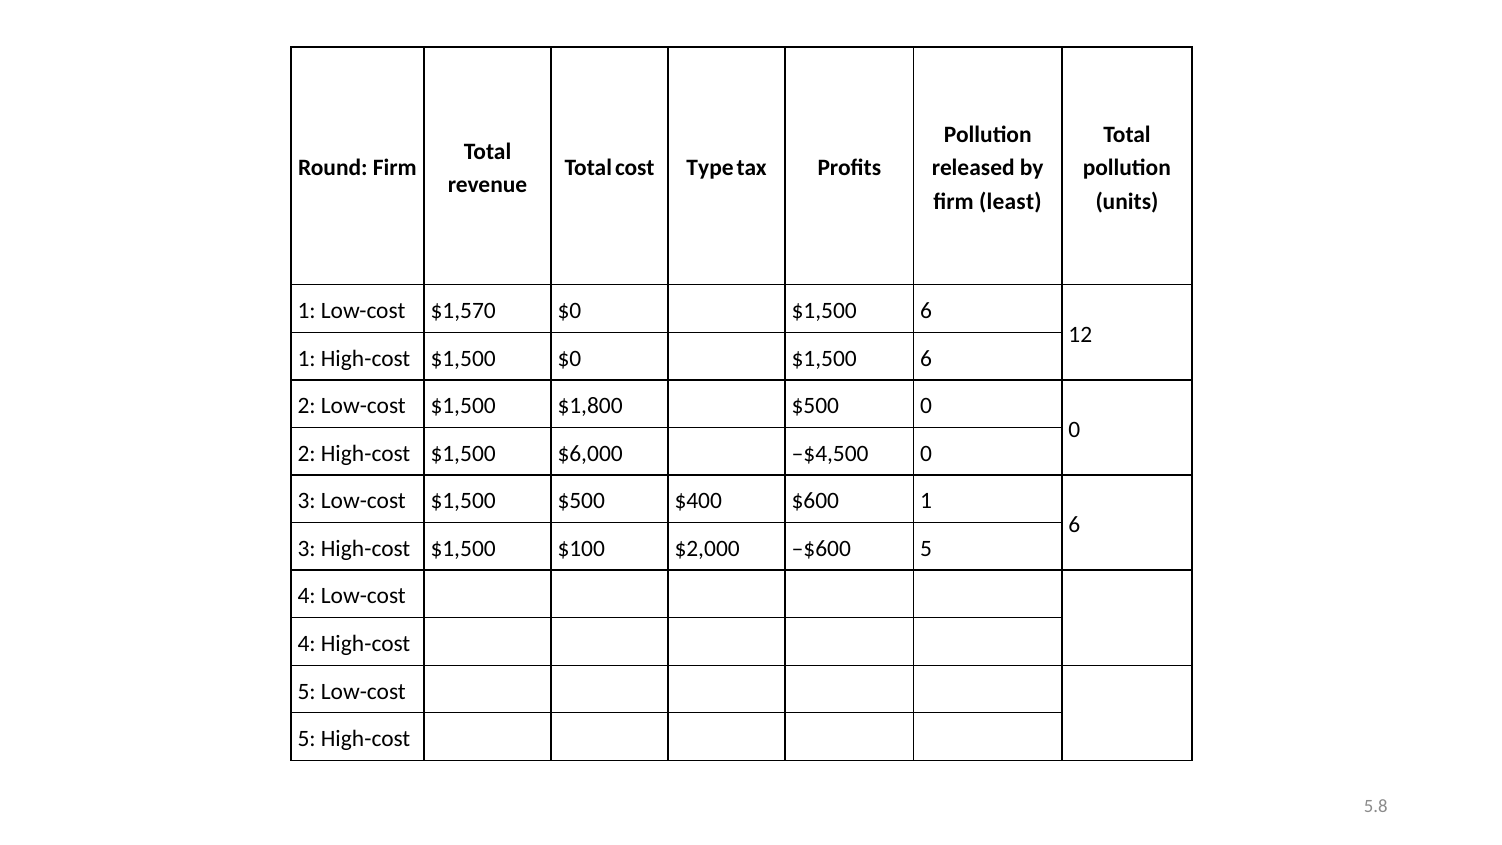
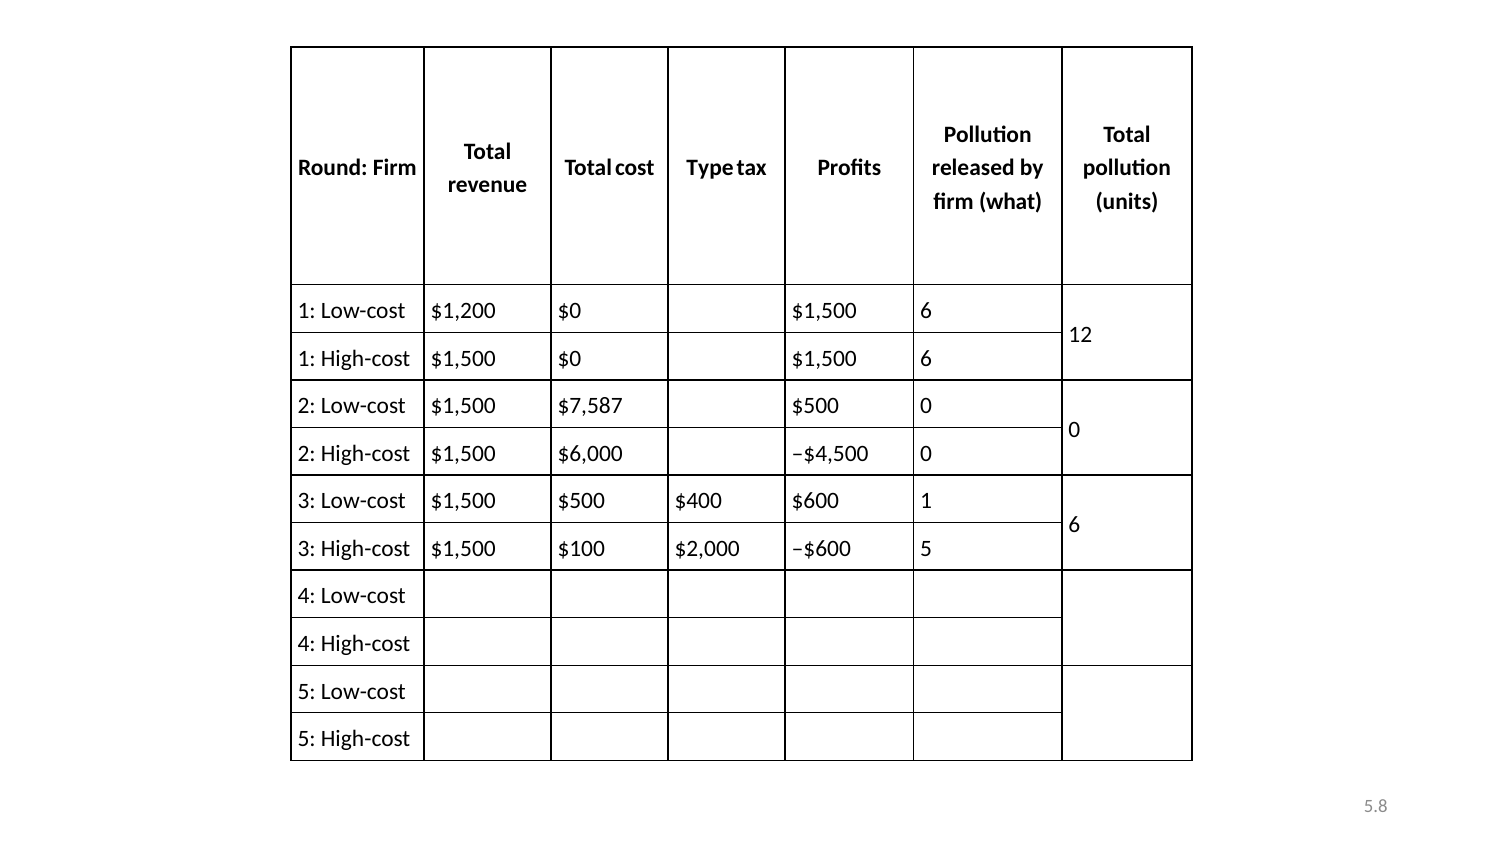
least: least -> what
$1,570: $1,570 -> $1,200
$1,800: $1,800 -> $7,587
